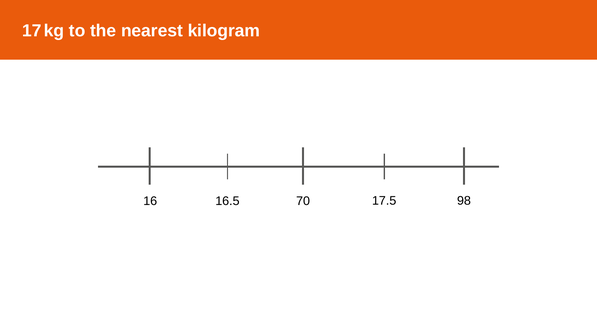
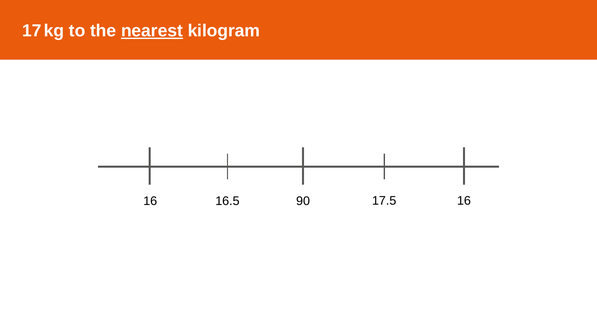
nearest underline: none -> present
70: 70 -> 90
17.5 98: 98 -> 16
